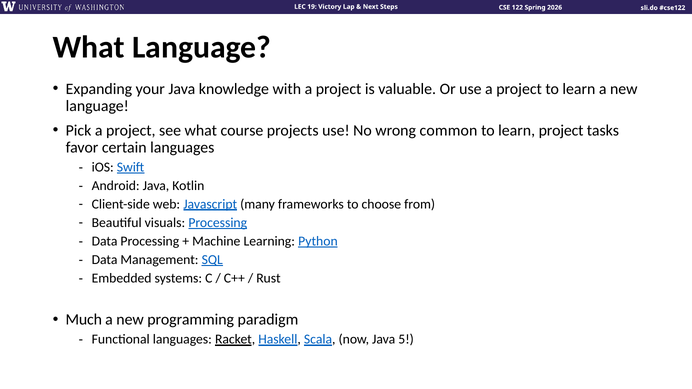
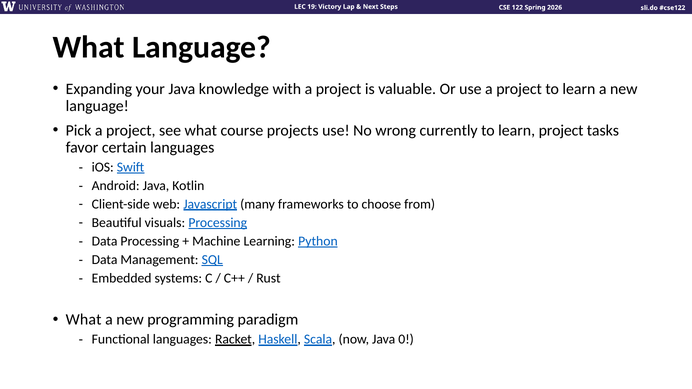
common: common -> currently
Much at (84, 320): Much -> What
5: 5 -> 0
